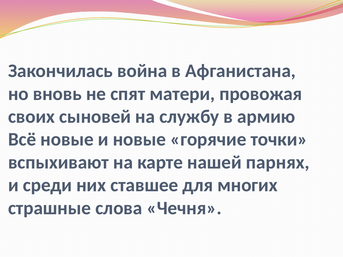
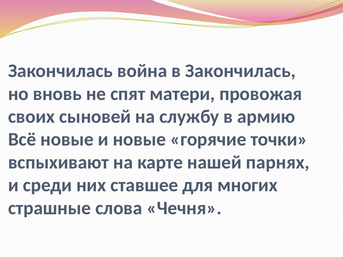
в Афганистана: Афганистана -> Закончилась
